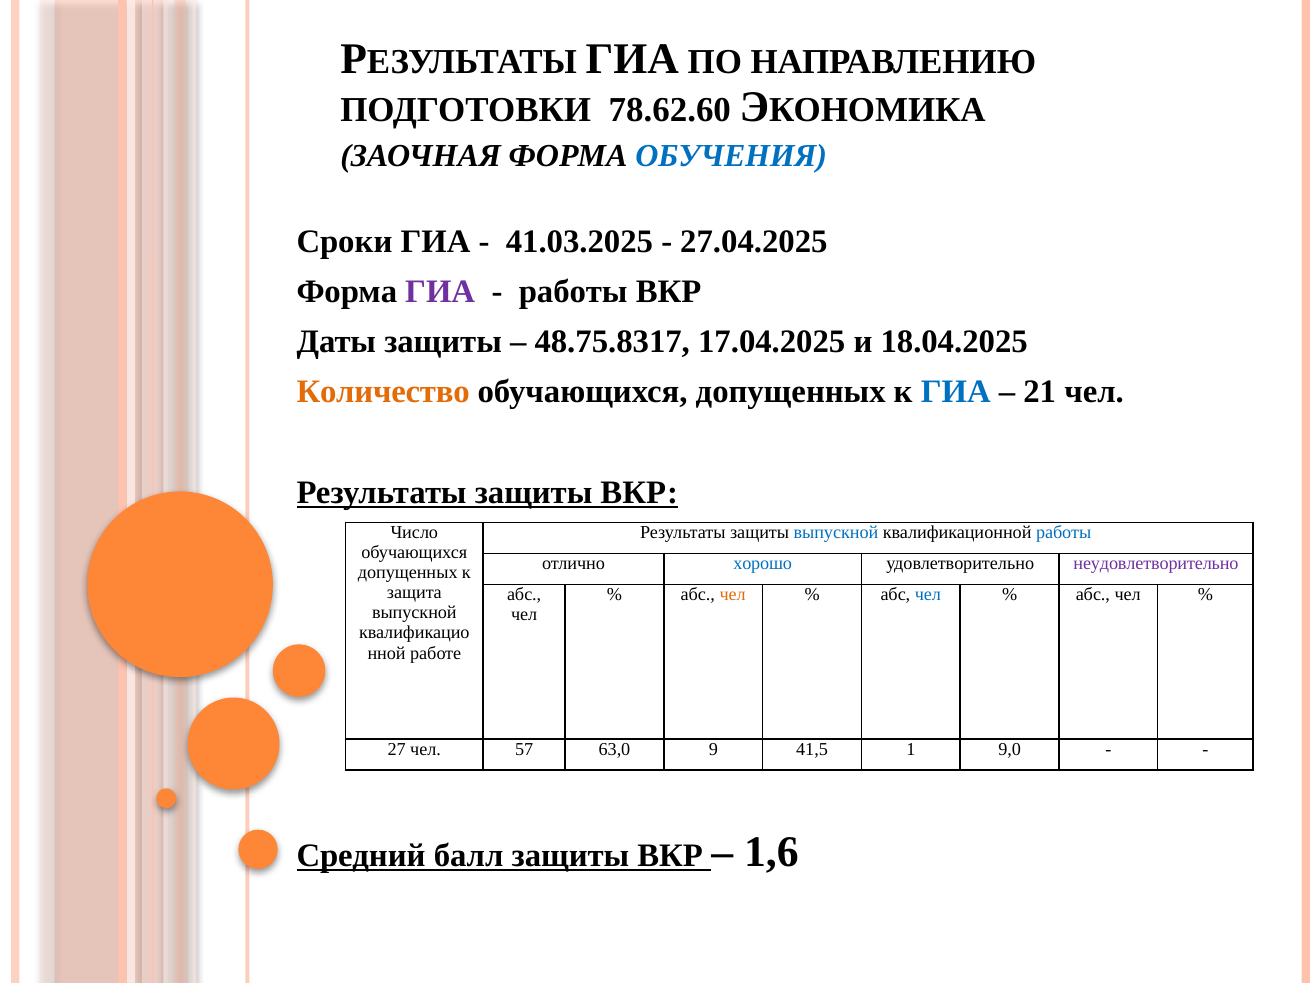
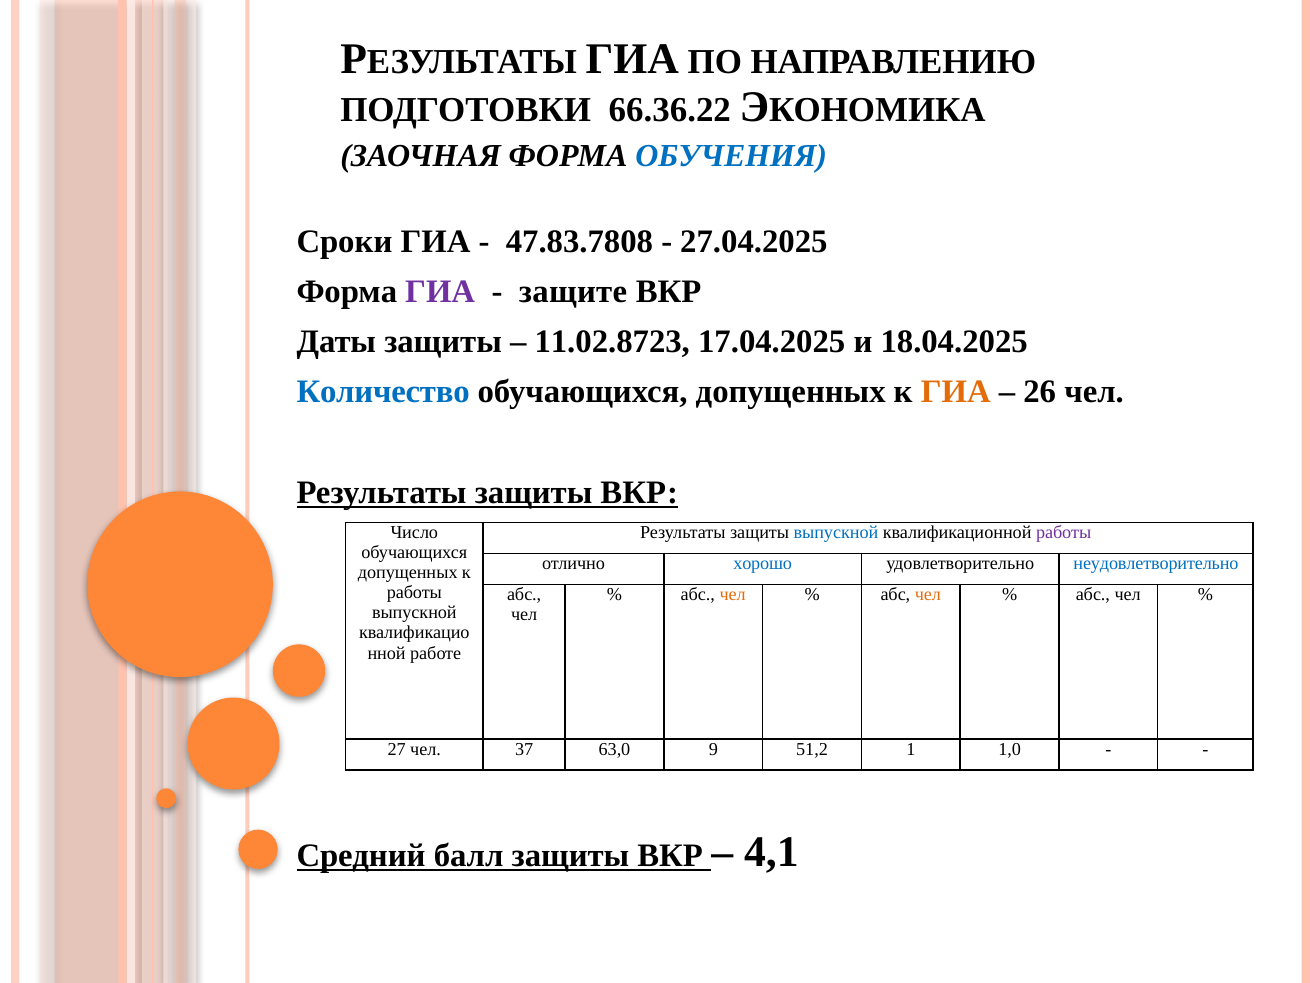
78.62.60: 78.62.60 -> 66.36.22
41.03.2025: 41.03.2025 -> 47.83.7808
работы at (573, 291): работы -> защите
48.75.8317: 48.75.8317 -> 11.02.8723
Количество colour: orange -> blue
ГИА at (956, 392) colour: blue -> orange
21: 21 -> 26
работы at (1064, 532) colour: blue -> purple
неудовлетворительно colour: purple -> blue
защита at (414, 593): защита -> работы
чел at (928, 594) colour: blue -> orange
57: 57 -> 37
41,5: 41,5 -> 51,2
9,0: 9,0 -> 1,0
1,6: 1,6 -> 4,1
